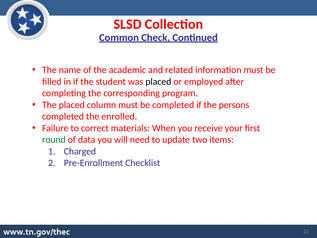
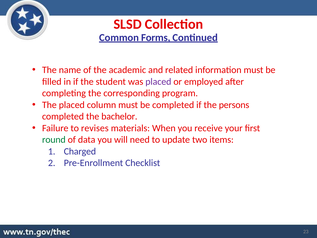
Check: Check -> Forms
placed at (158, 81) colour: black -> purple
enrolled: enrolled -> bachelor
correct: correct -> revises
